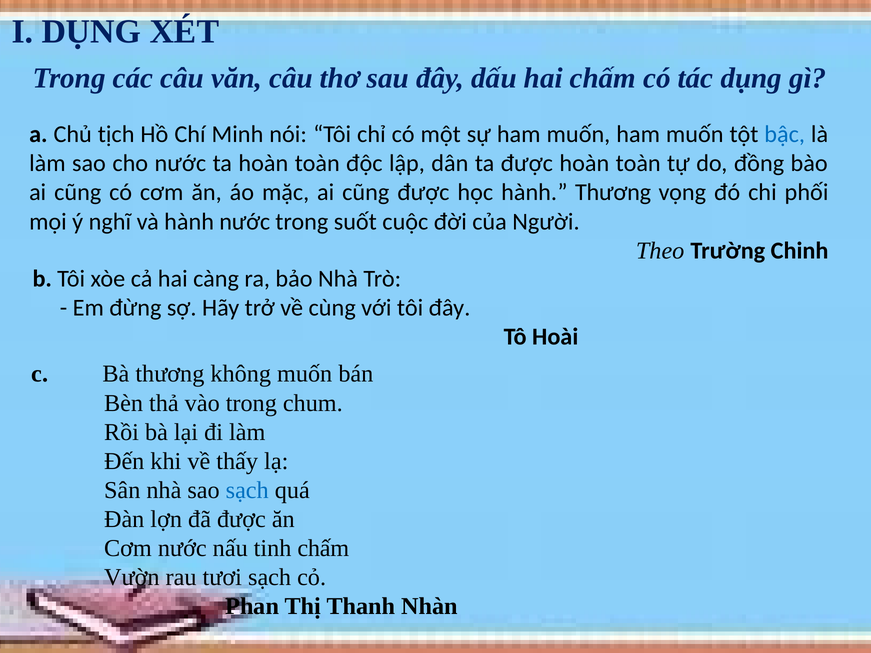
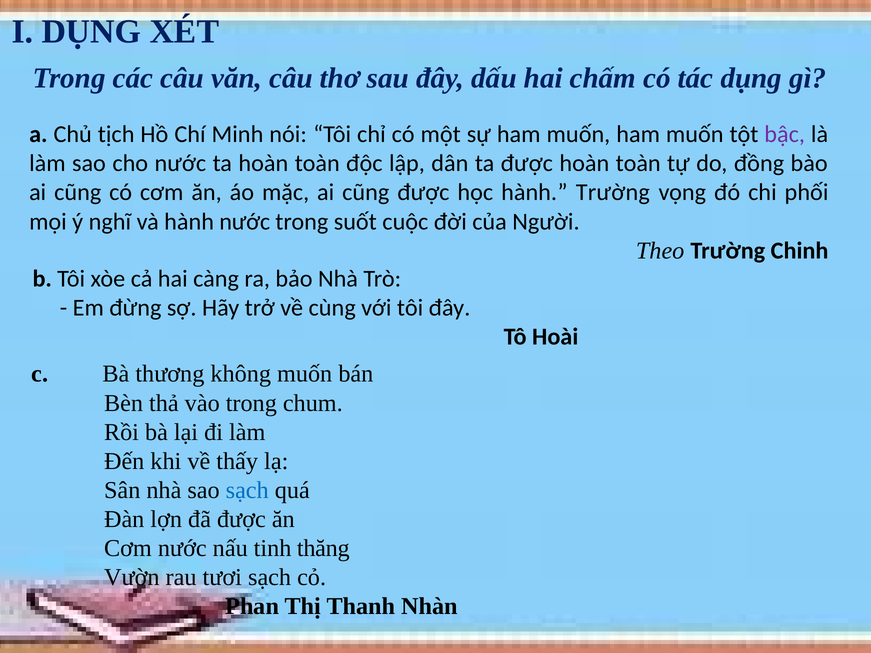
bậc colour: blue -> purple
hành Thương: Thương -> Trường
tinh chấm: chấm -> thăng
